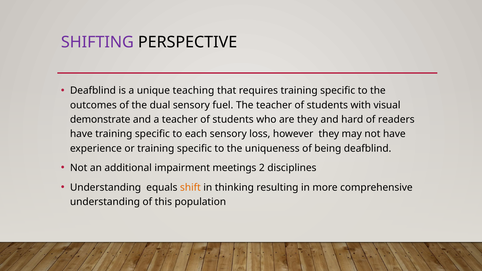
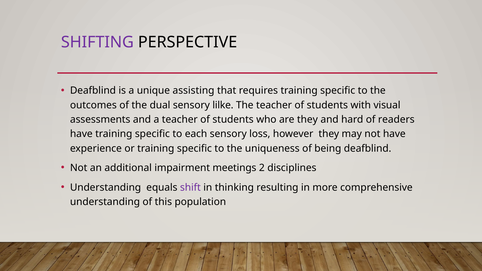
teaching: teaching -> assisting
fuel: fuel -> lilke
demonstrate: demonstrate -> assessments
shift colour: orange -> purple
